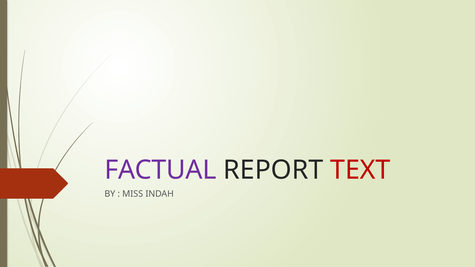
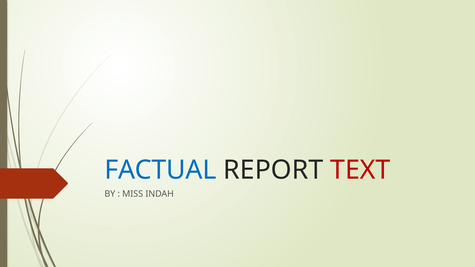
FACTUAL colour: purple -> blue
